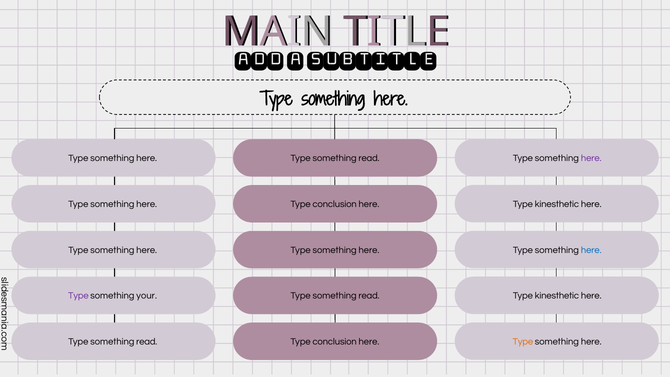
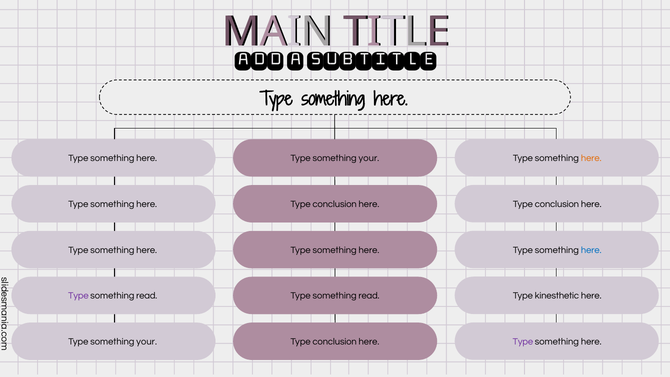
read at (369, 158): read -> your
here at (591, 158) colour: purple -> orange
kinesthetic at (557, 204): kinesthetic -> conclusion
your at (147, 296): your -> read
read at (147, 342): read -> your
Type at (523, 342) colour: orange -> purple
